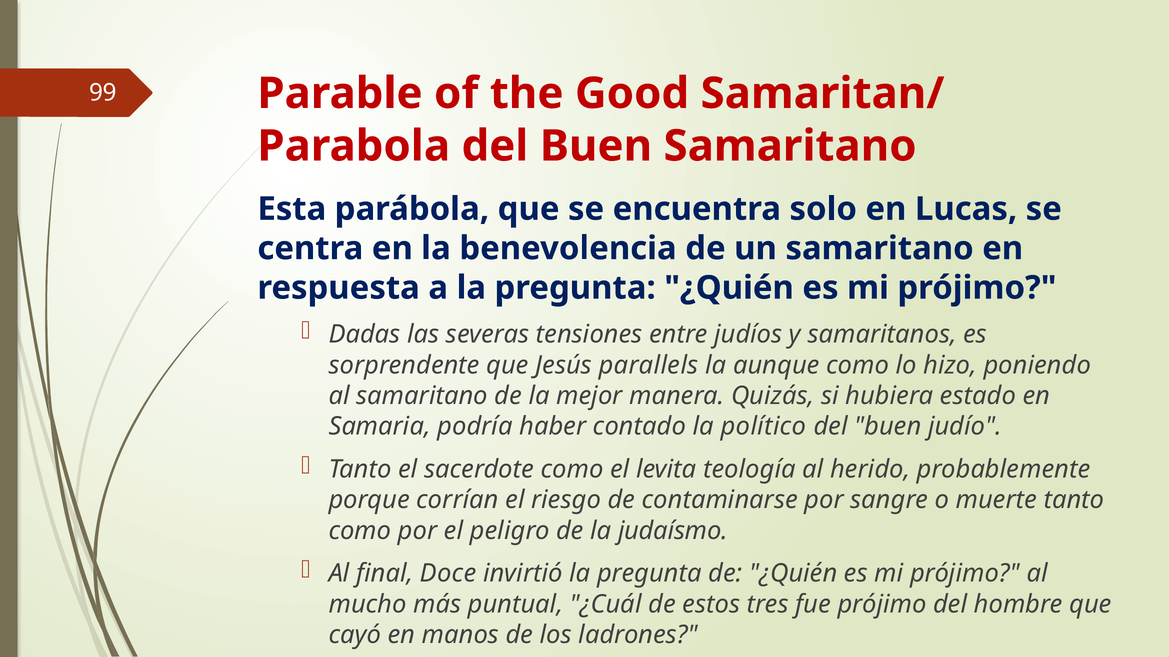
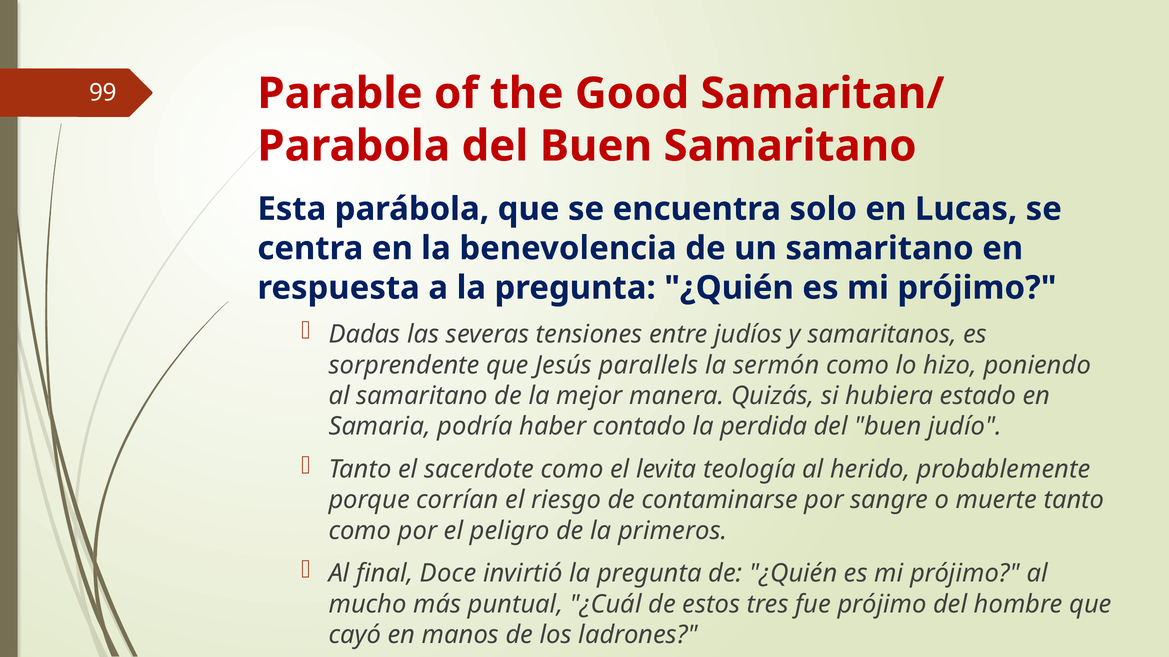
aunque: aunque -> sermón
político: político -> perdida
judaísmo: judaísmo -> primeros
